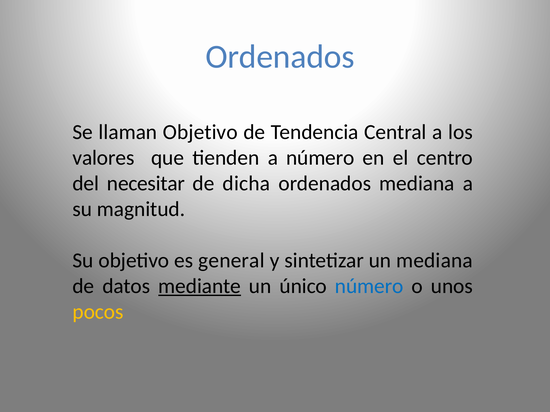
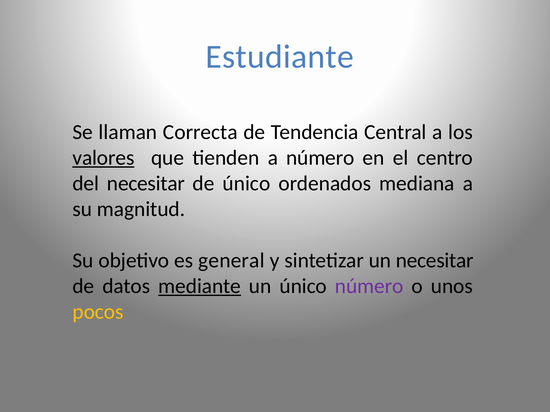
Ordenados at (280, 57): Ordenados -> Estudiante
llaman Objetivo: Objetivo -> Correcta
valores underline: none -> present
de dicha: dicha -> único
un mediana: mediana -> necesitar
número at (369, 286) colour: blue -> purple
